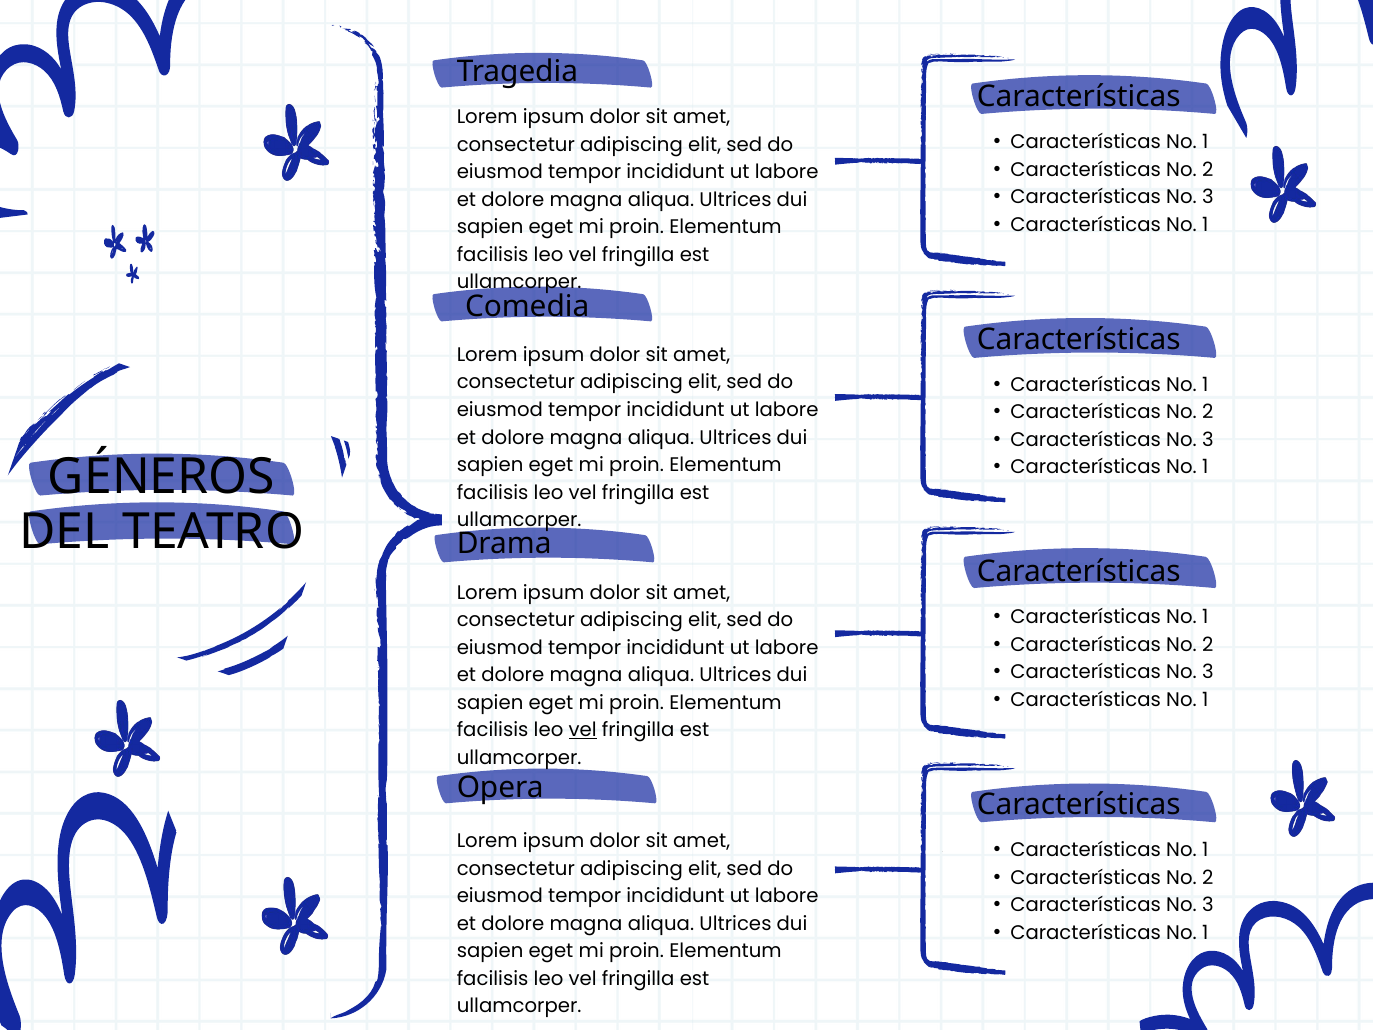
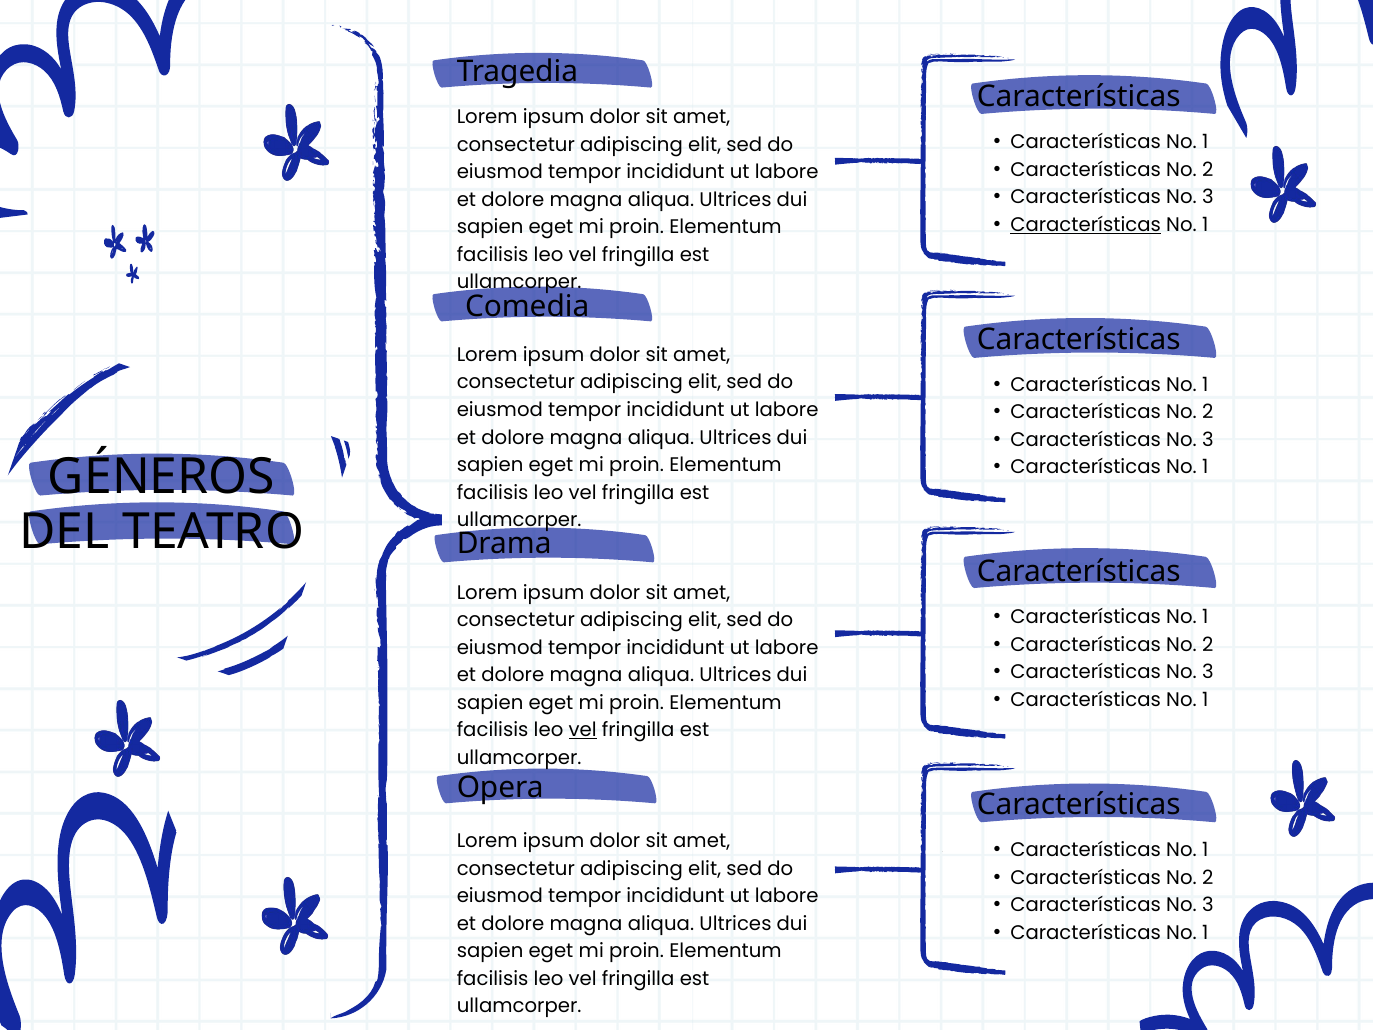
Características at (1086, 225) underline: none -> present
